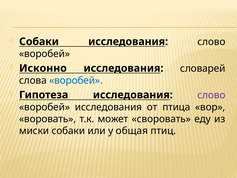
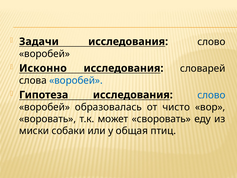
Собаки at (39, 42): Собаки -> Задачи
слово at (211, 95) colour: purple -> blue
воробей исследования: исследования -> образовалась
птица: птица -> чисто
